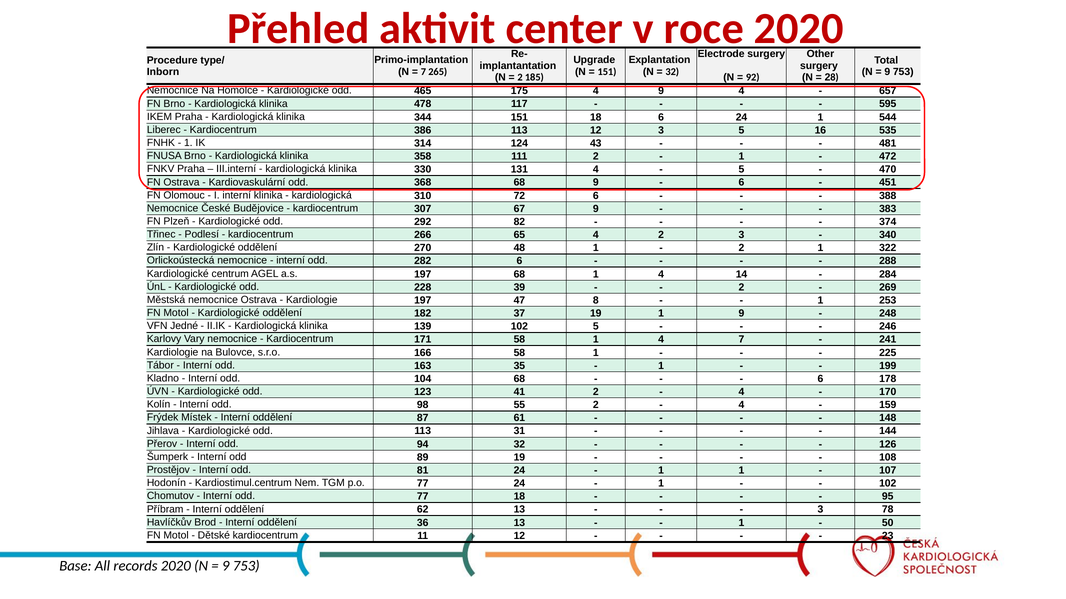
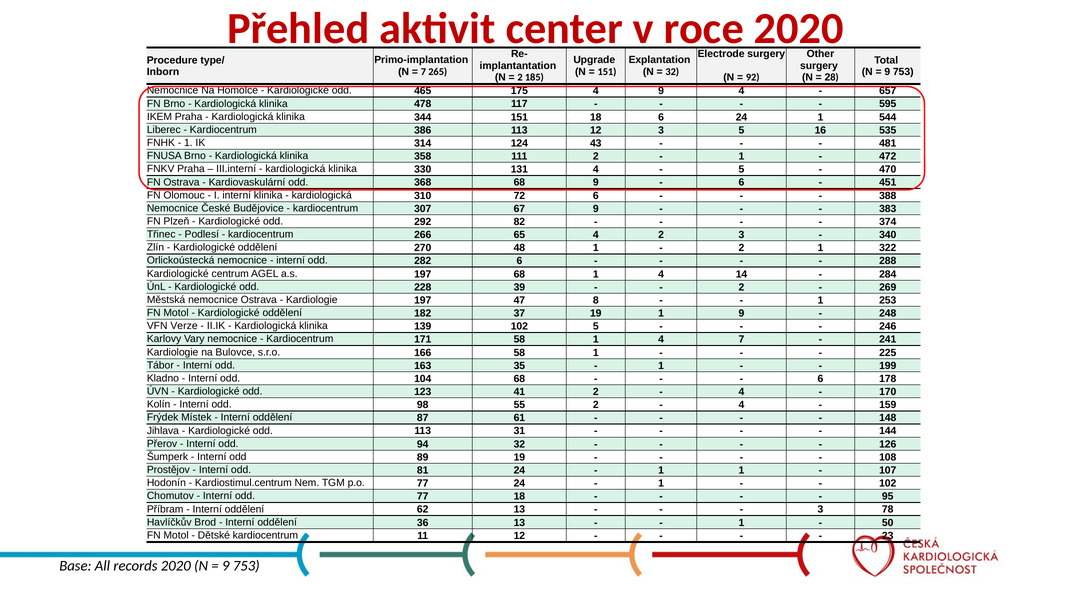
Jedné: Jedné -> Verze
